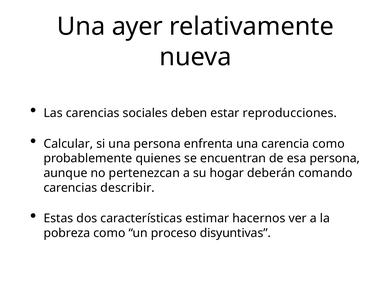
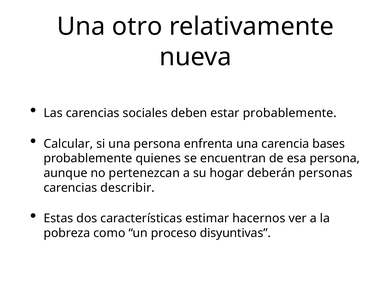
ayer: ayer -> otro
estar reproducciones: reproducciones -> probablemente
carencia como: como -> bases
comando: comando -> personas
